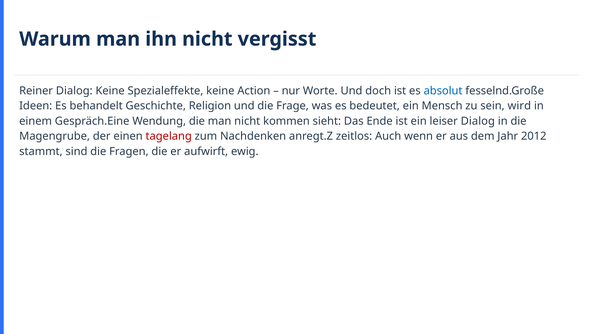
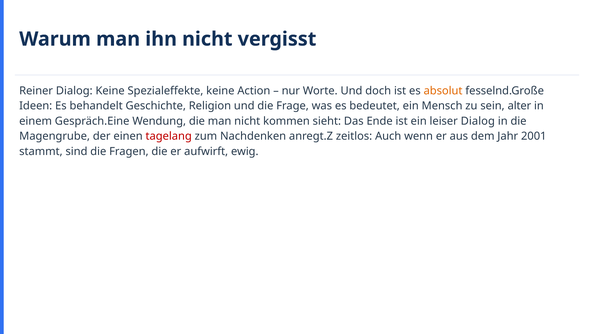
absolut colour: blue -> orange
wird: wird -> alter
2012: 2012 -> 2001
